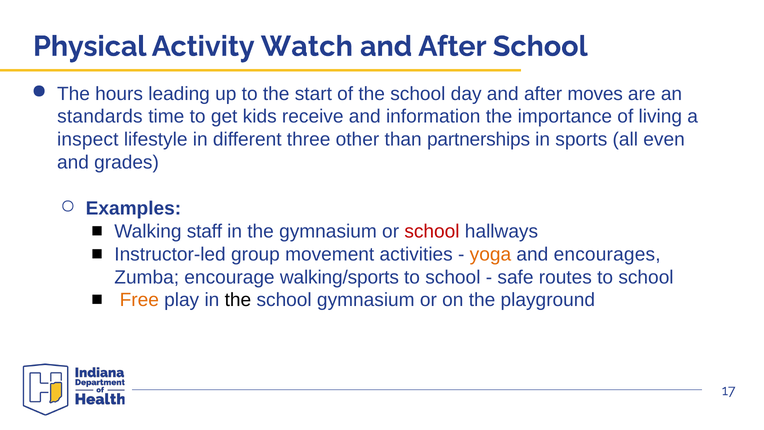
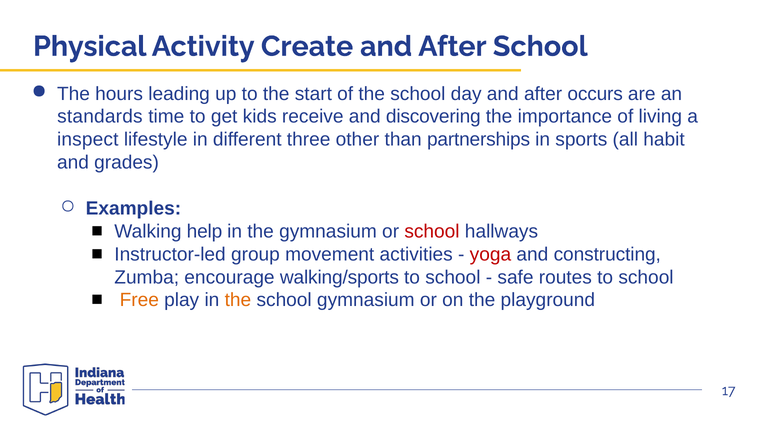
Watch: Watch -> Create
moves: moves -> occurs
information: information -> discovering
even: even -> habit
staff: staff -> help
yoga colour: orange -> red
encourages: encourages -> constructing
the at (238, 300) colour: black -> orange
